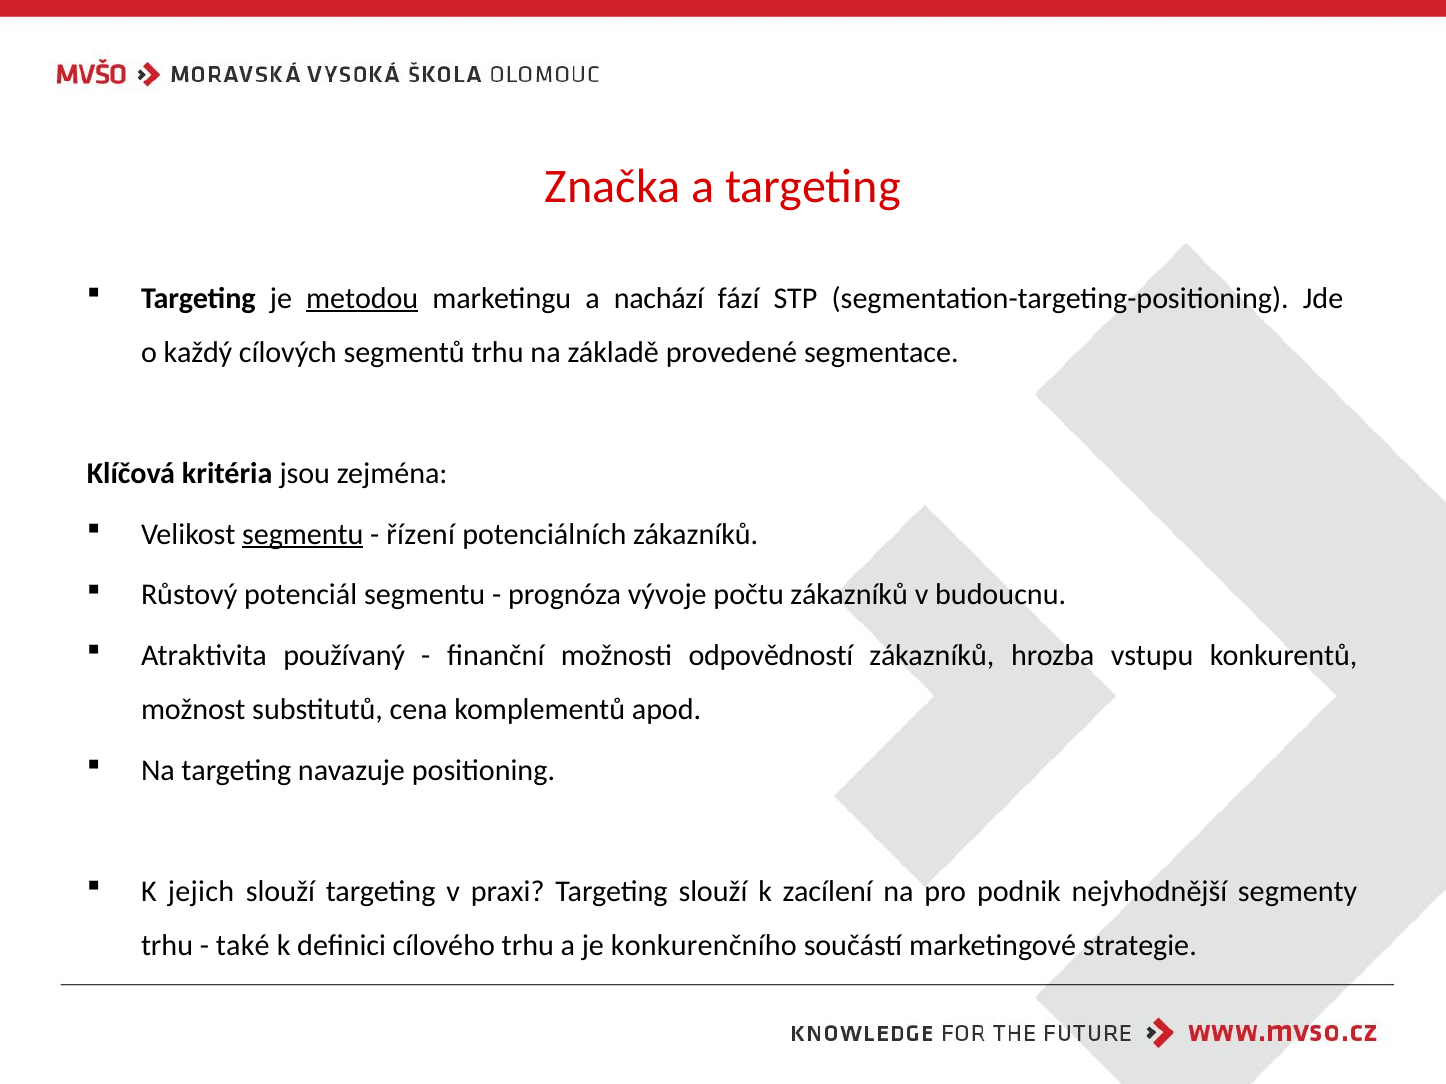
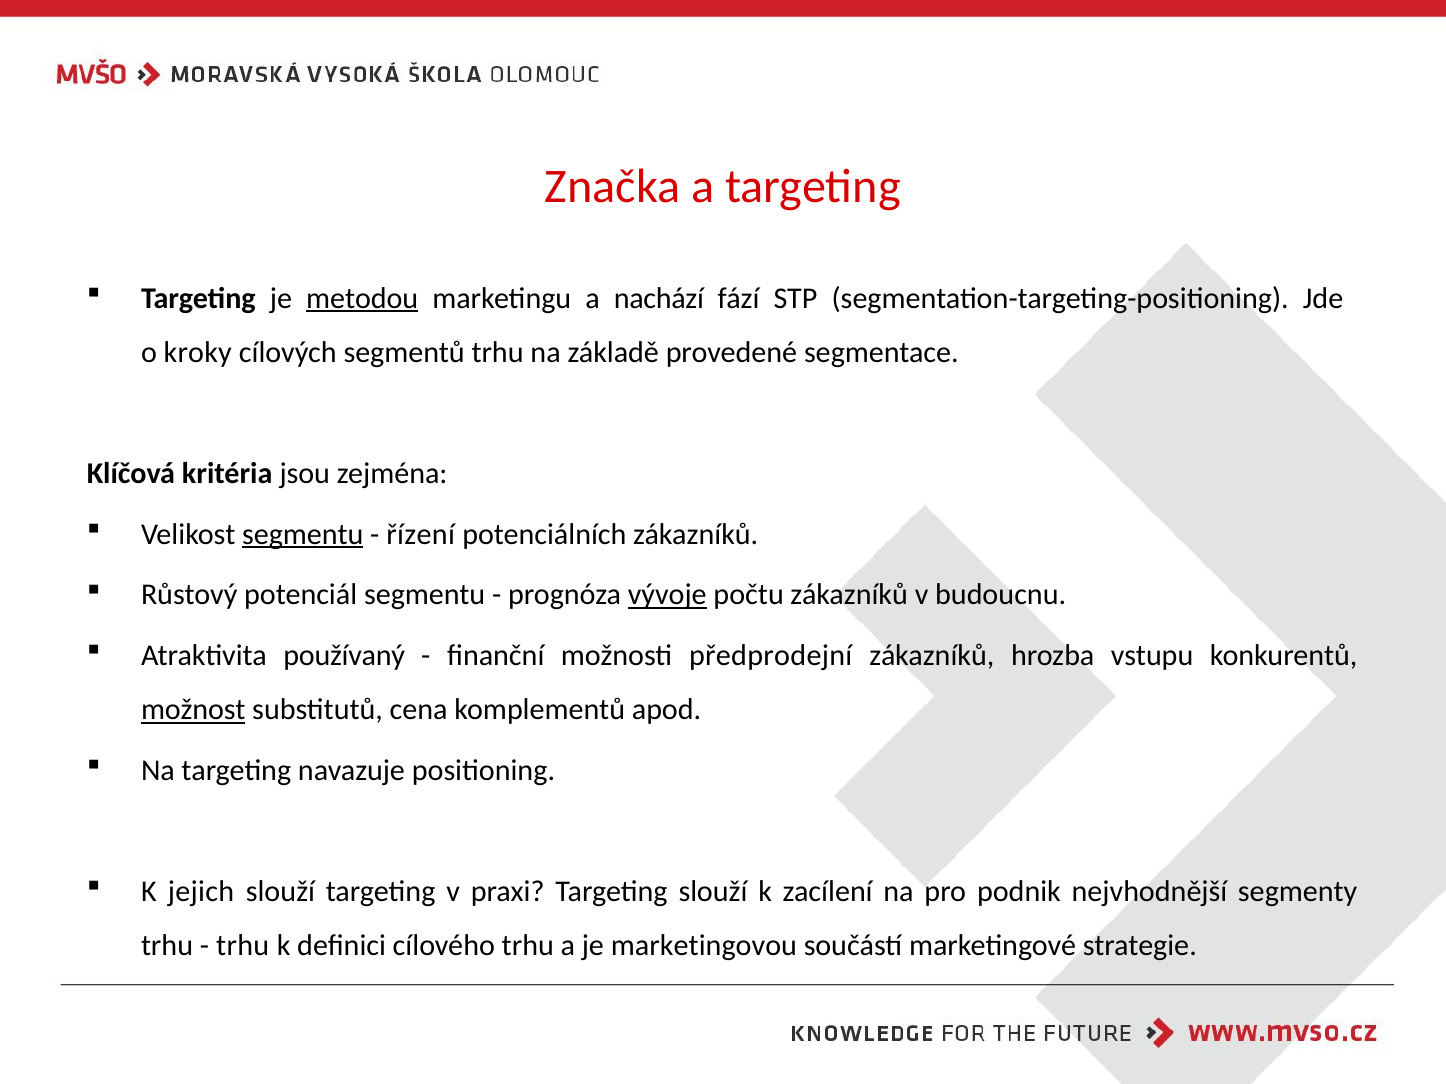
každý: každý -> kroky
vývoje underline: none -> present
odpovědností: odpovědností -> předprodejní
možnost underline: none -> present
také at (243, 946): také -> trhu
konkurenčního: konkurenčního -> marketingovou
